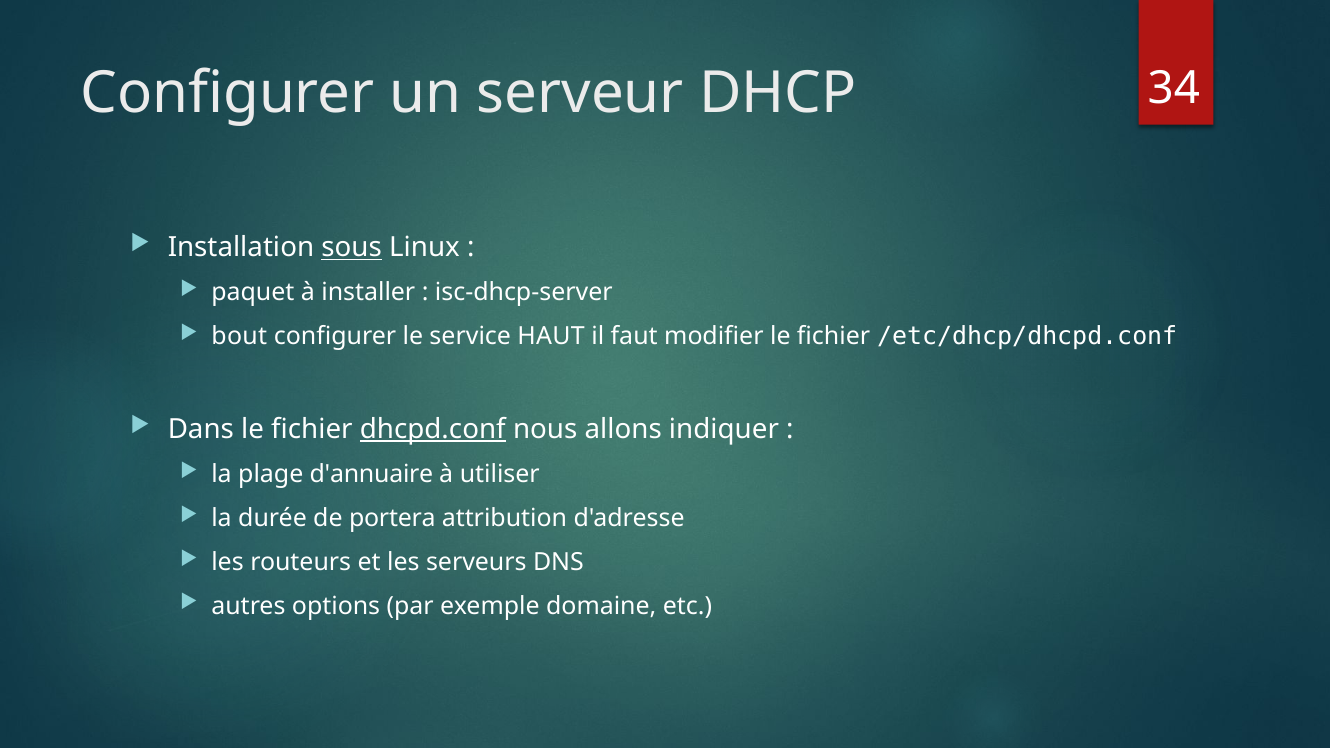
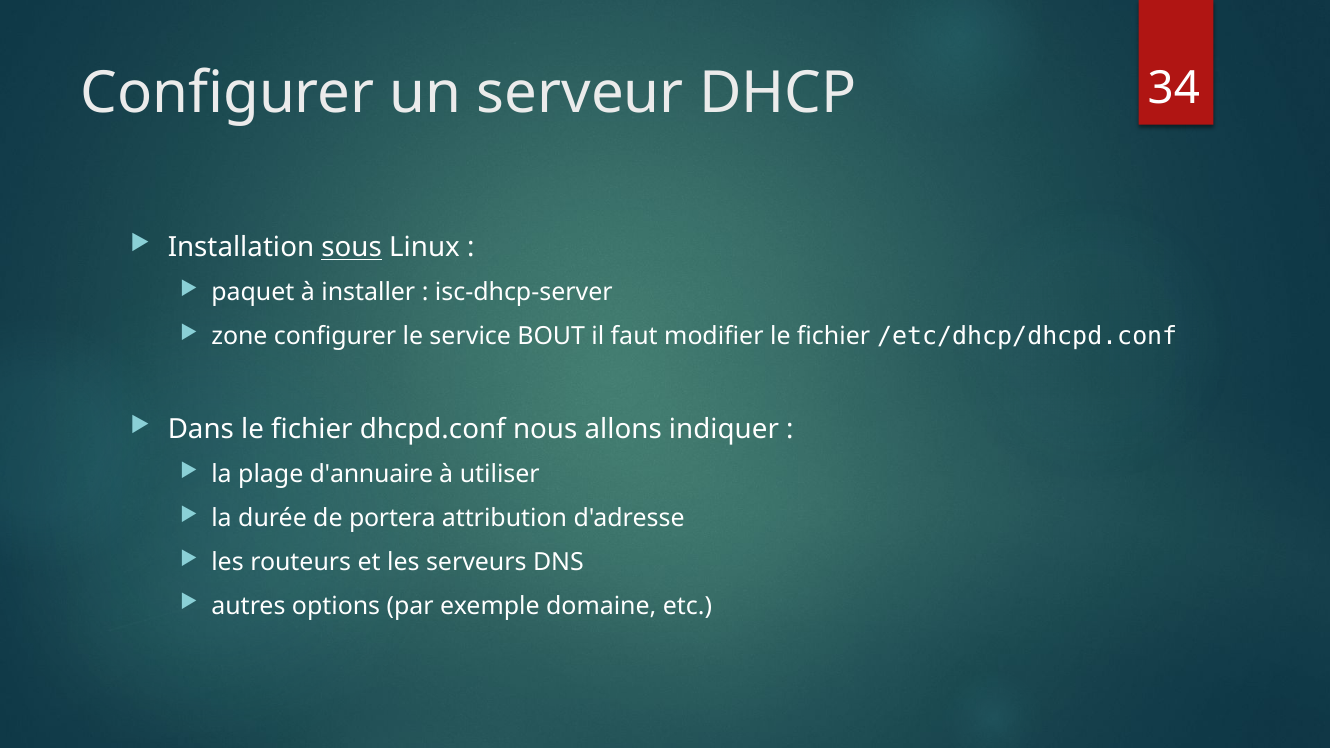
bout: bout -> zone
HAUT: HAUT -> BOUT
dhcpd.conf underline: present -> none
